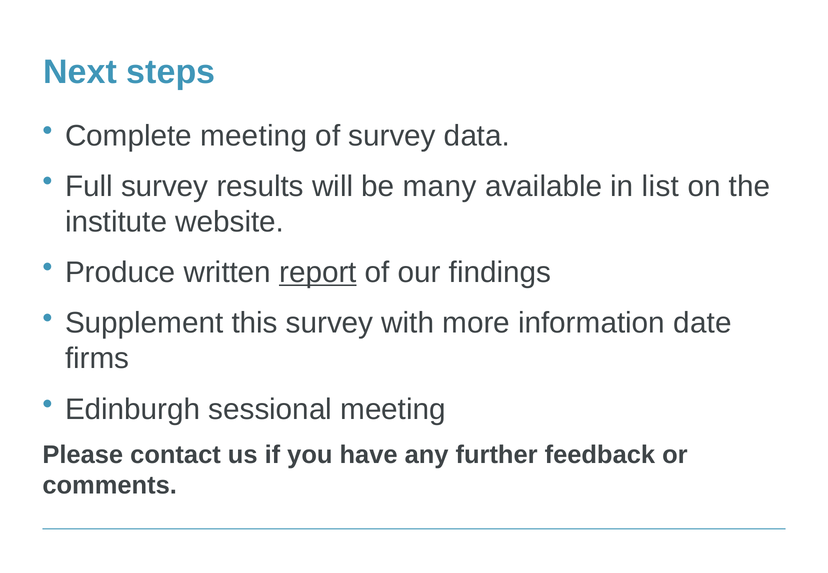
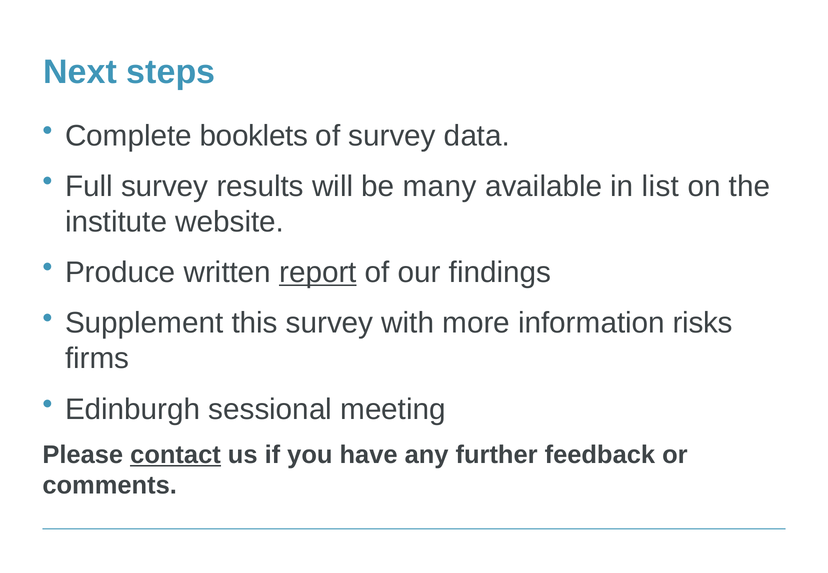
Complete meeting: meeting -> booklets
date: date -> risks
contact underline: none -> present
